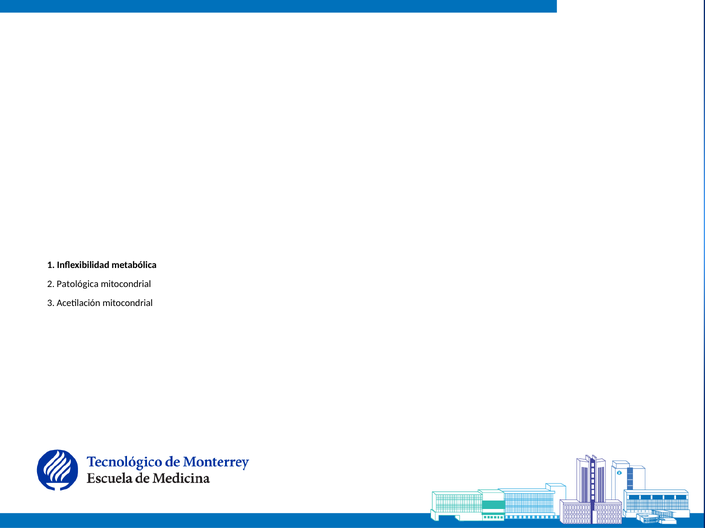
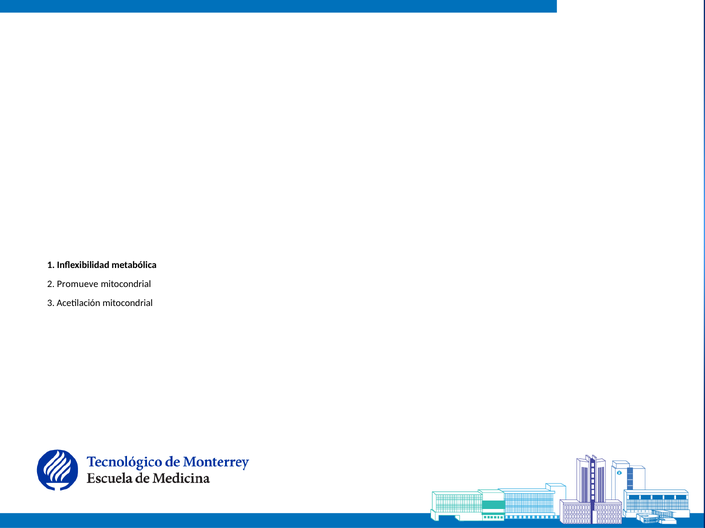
Patológica: Patológica -> Promueve
